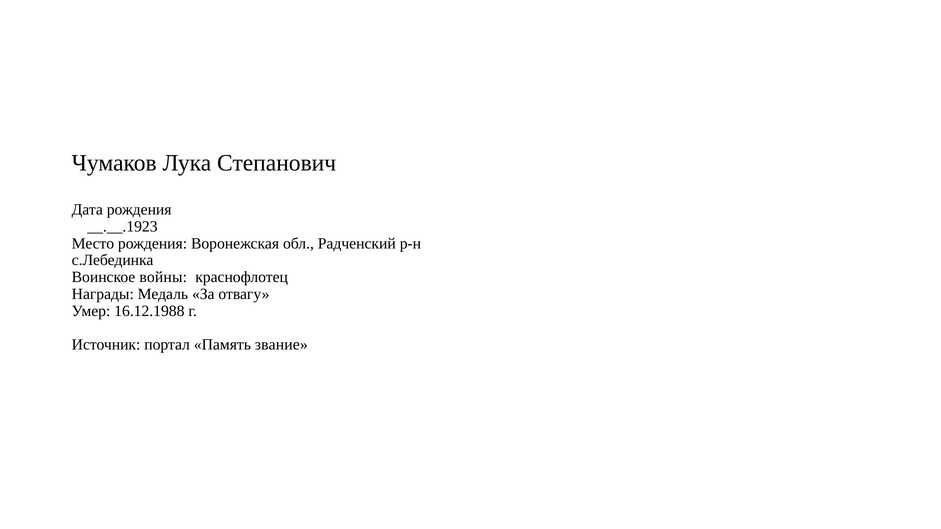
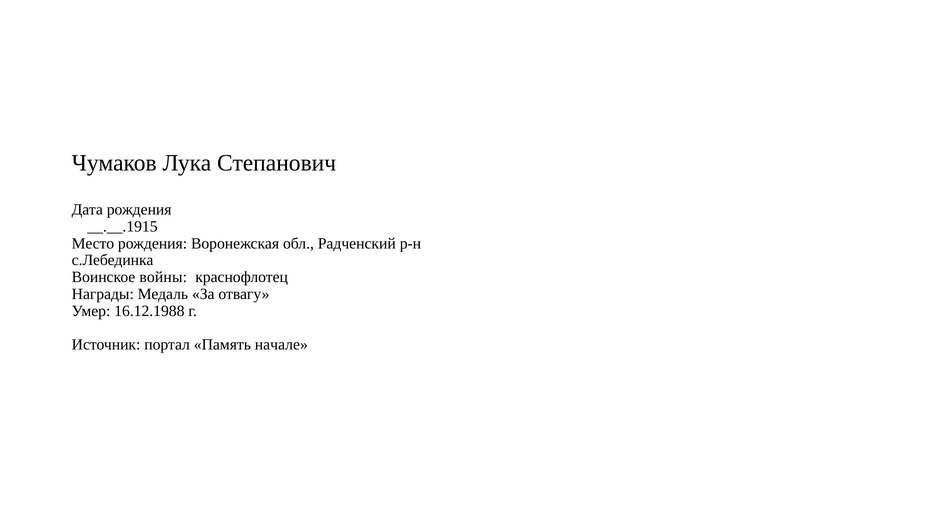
__.__.1923: __.__.1923 -> __.__.1915
звание: звание -> начале
